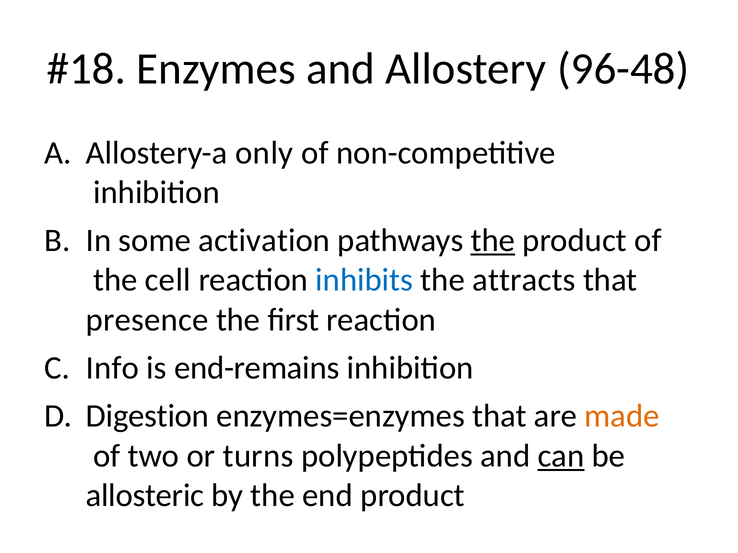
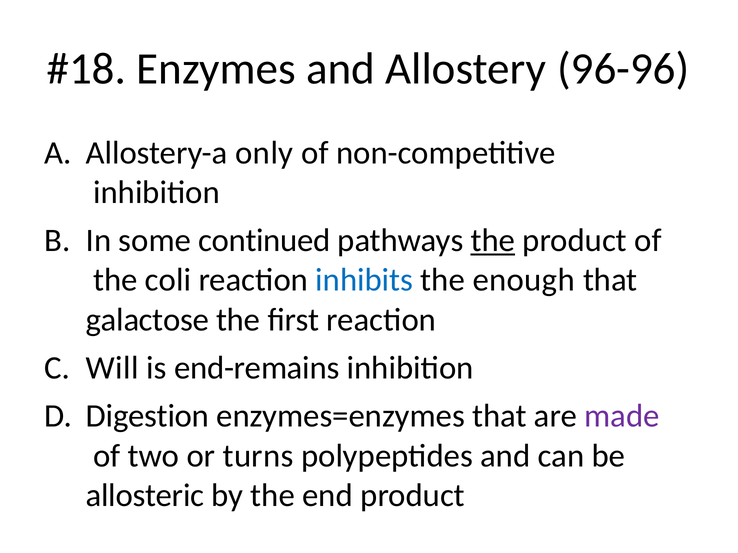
96-48: 96-48 -> 96-96
activation: activation -> continued
cell: cell -> coli
attracts: attracts -> enough
presence: presence -> galactose
Info: Info -> Will
made colour: orange -> purple
can underline: present -> none
